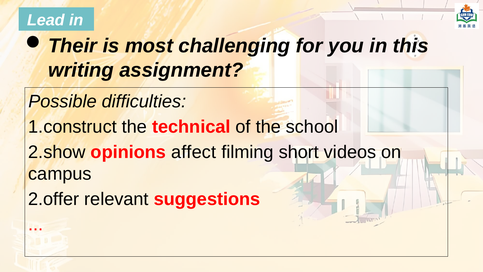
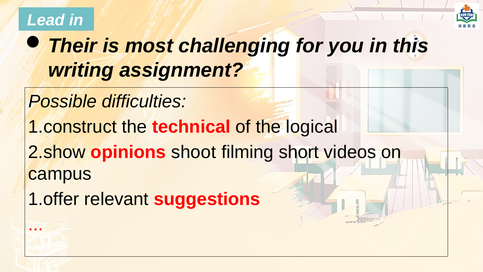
school: school -> logical
affect: affect -> shoot
2.offer: 2.offer -> 1.offer
